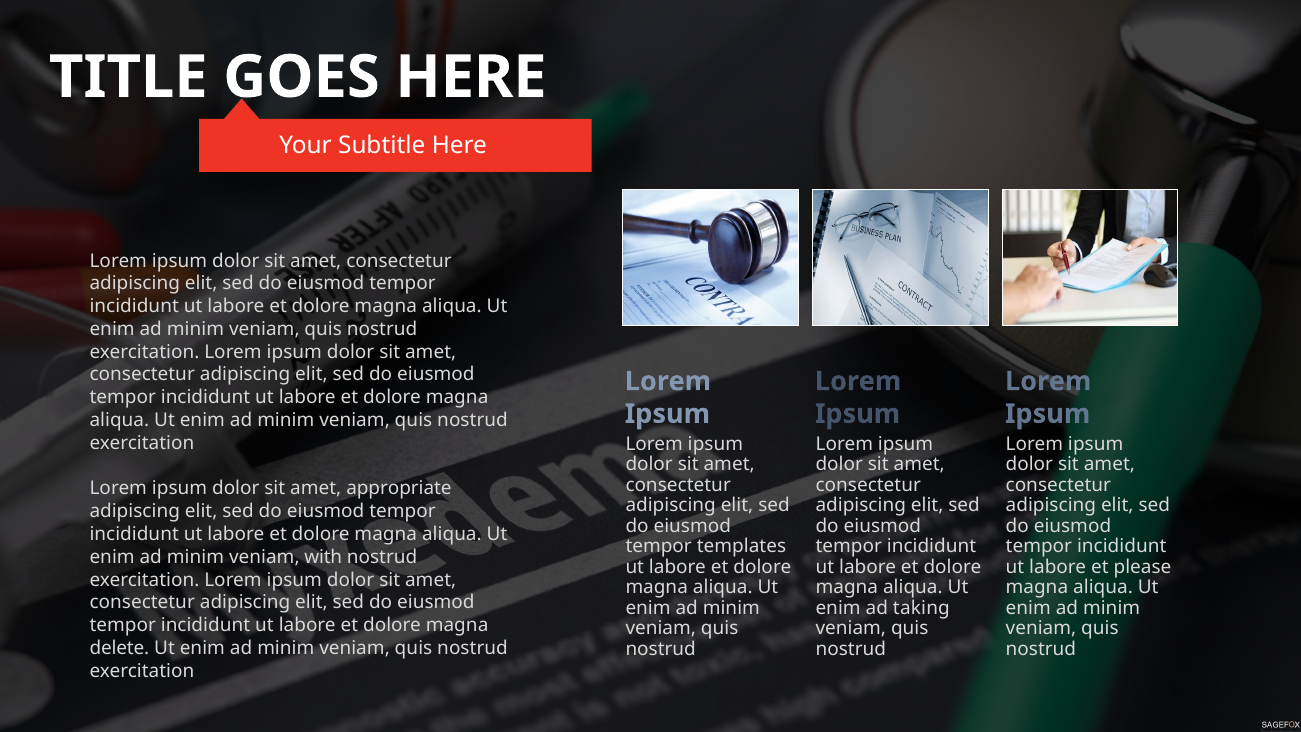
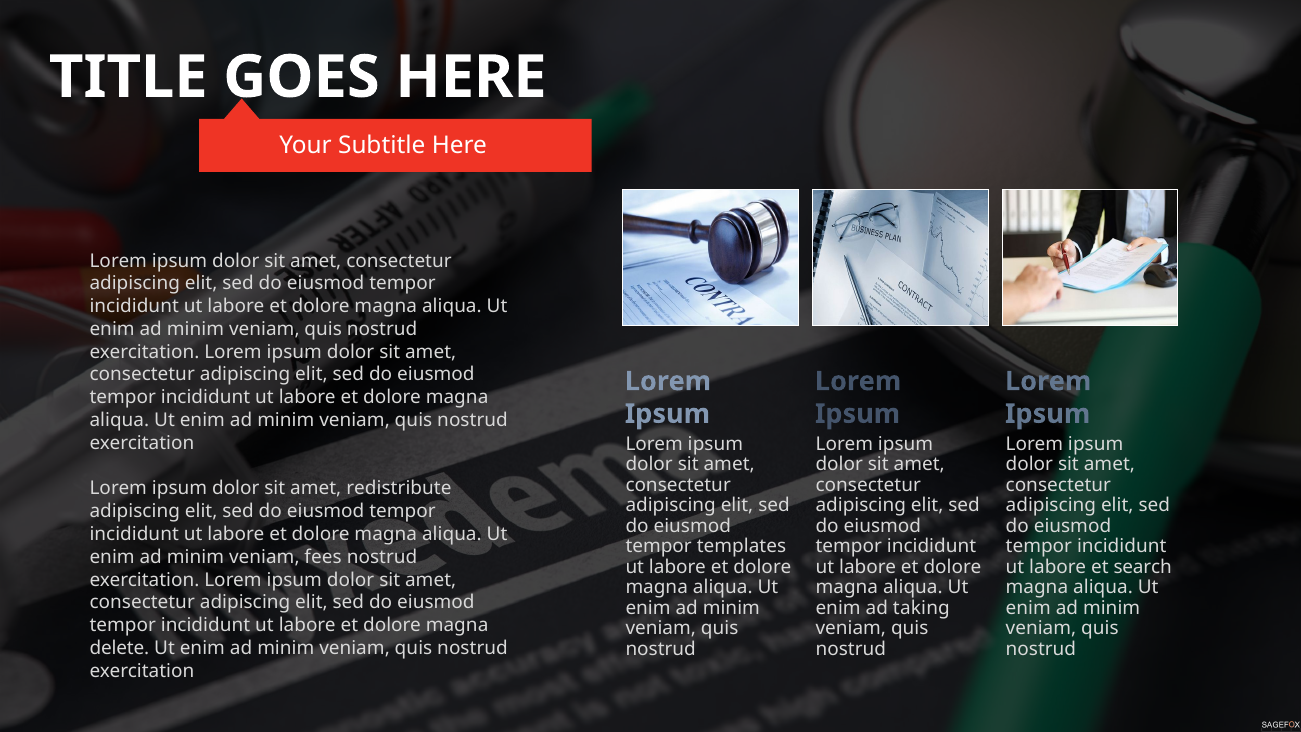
appropriate: appropriate -> redistribute
with: with -> fees
please: please -> search
